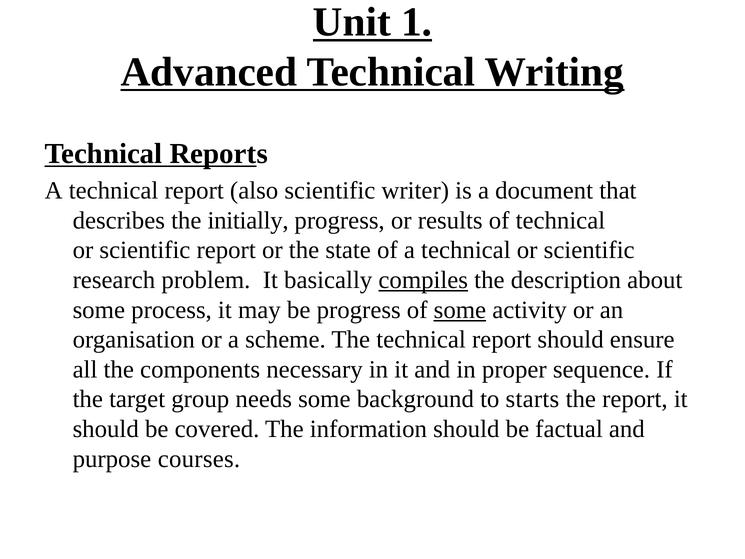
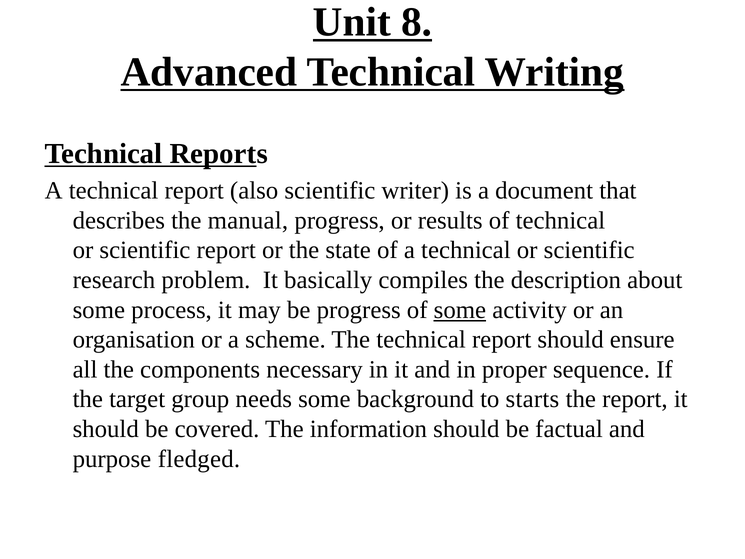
1: 1 -> 8
initially: initially -> manual
compiles underline: present -> none
courses: courses -> fledged
